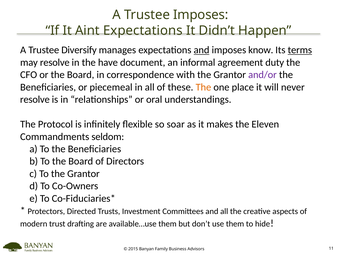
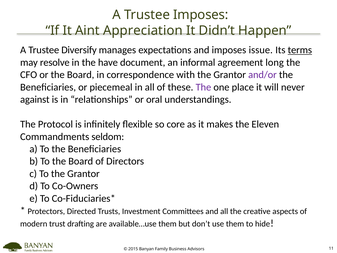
Aint Expectations: Expectations -> Appreciation
and at (201, 50) underline: present -> none
know: know -> issue
duty: duty -> long
The at (203, 87) colour: orange -> purple
resolve at (35, 99): resolve -> against
soar: soar -> core
